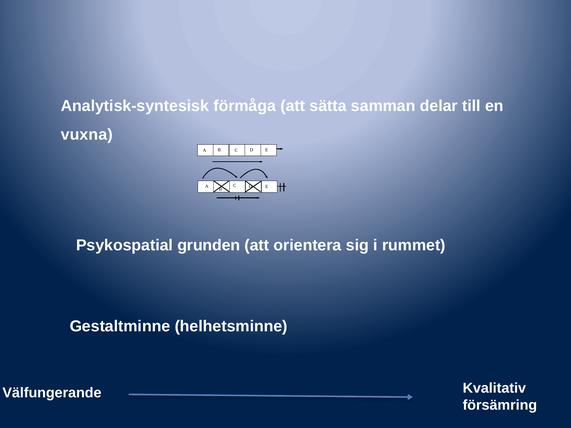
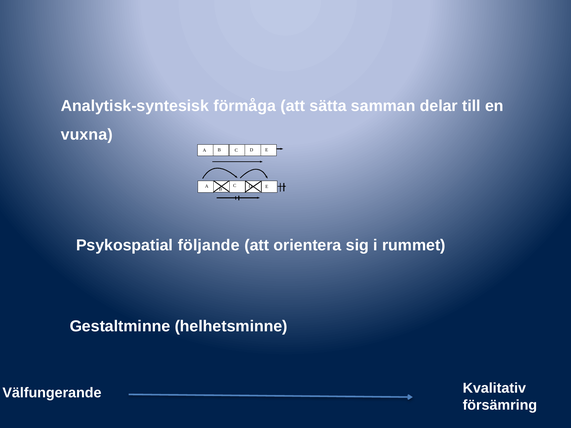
grunden: grunden -> följande
